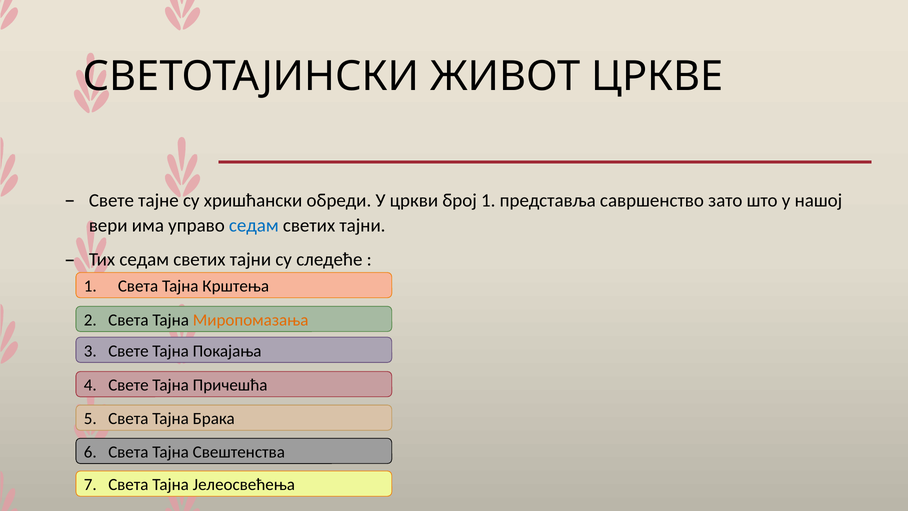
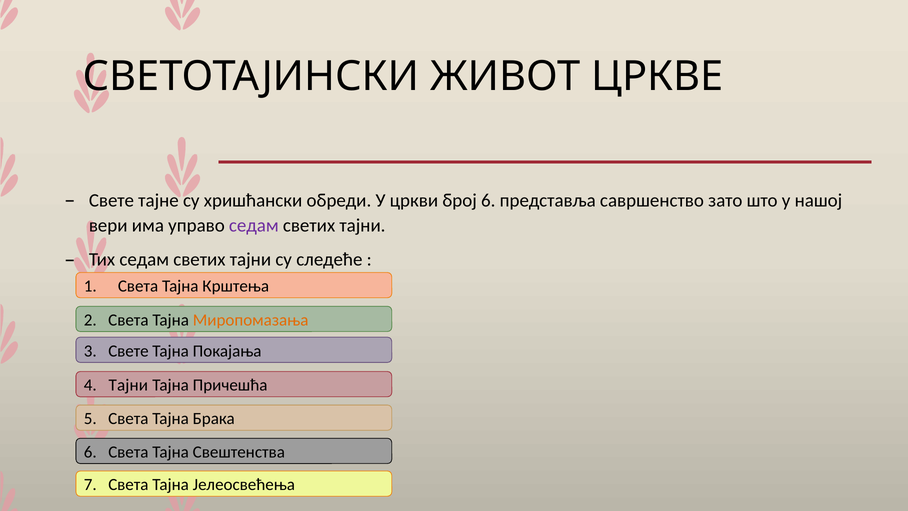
број 1: 1 -> 6
седам at (254, 225) colour: blue -> purple
4 Свете: Свете -> Тајни
